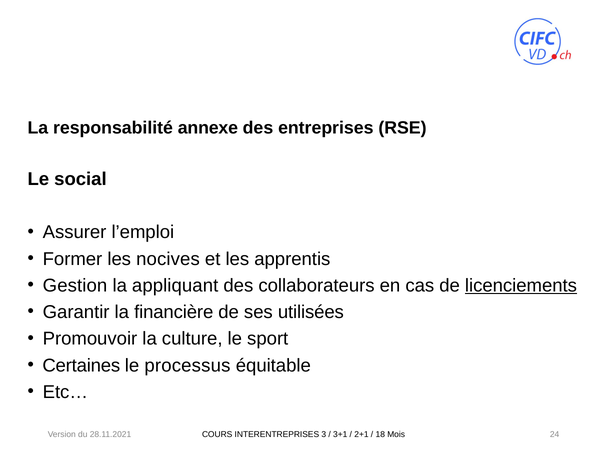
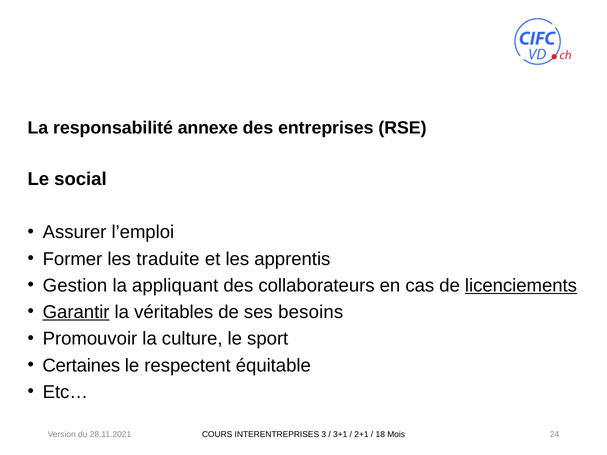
nocives: nocives -> traduite
Garantir underline: none -> present
financière: financière -> véritables
utilisées: utilisées -> besoins
processus: processus -> respectent
